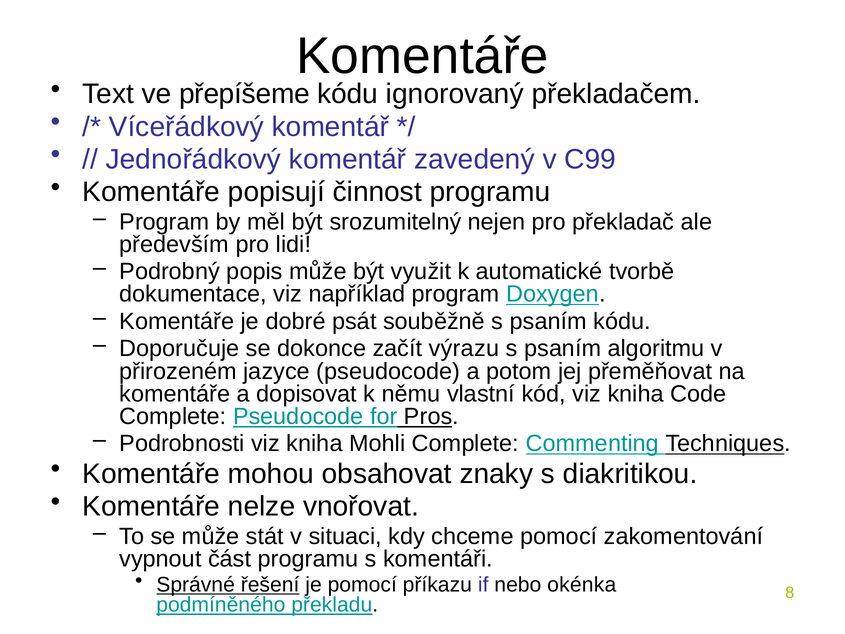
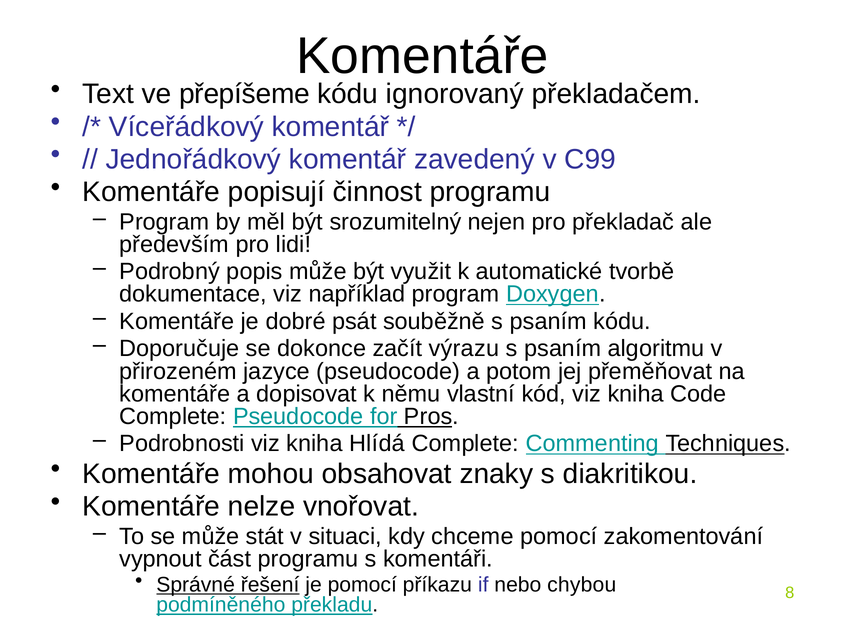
Mohli: Mohli -> Hlídá
okénka: okénka -> chybou
